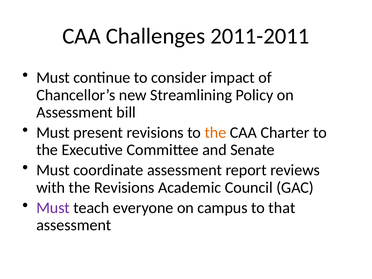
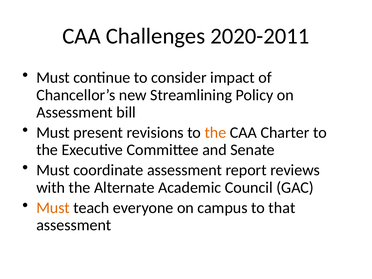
2011-2011: 2011-2011 -> 2020-2011
the Revisions: Revisions -> Alternate
Must at (53, 208) colour: purple -> orange
